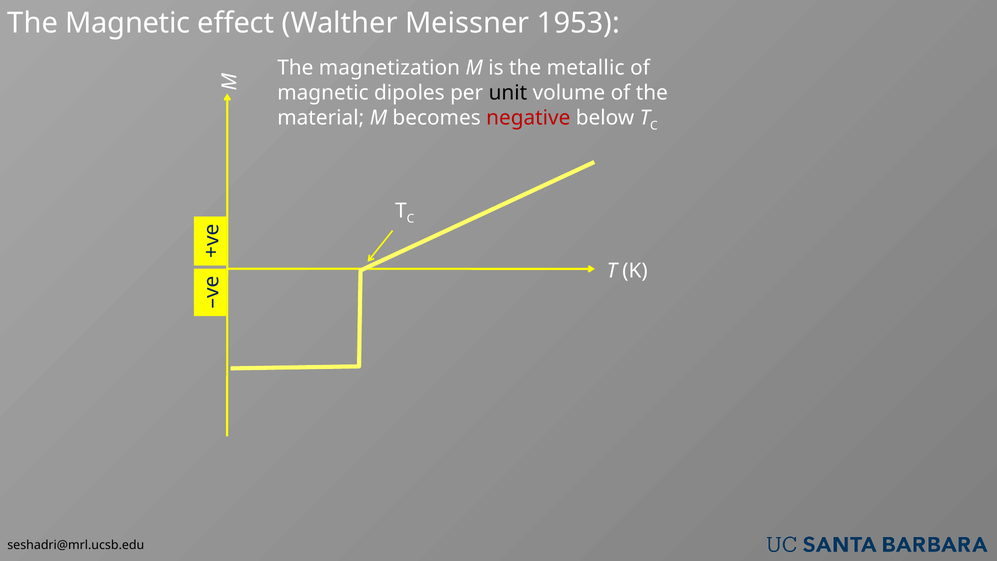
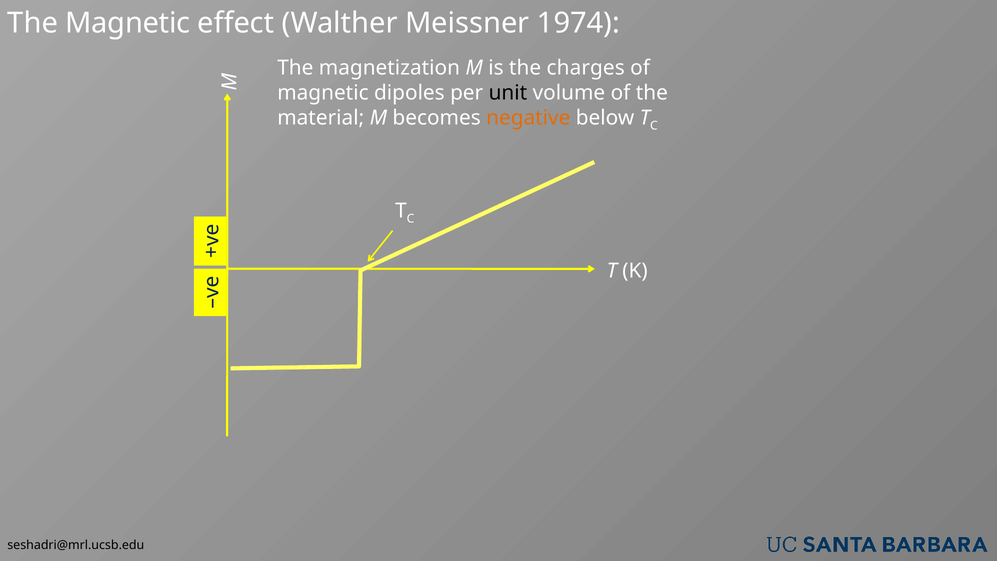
1953: 1953 -> 1974
metallic: metallic -> charges
negative colour: red -> orange
